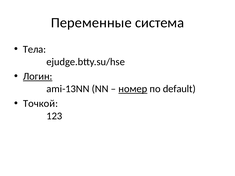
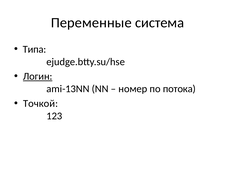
Тела: Тела -> Типа
номер underline: present -> none
default: default -> потока
